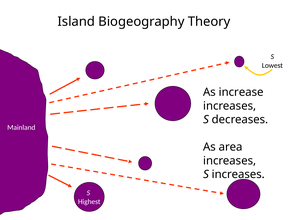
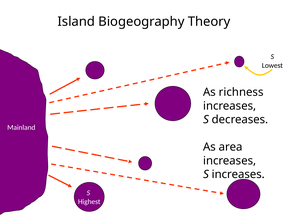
increase: increase -> richness
